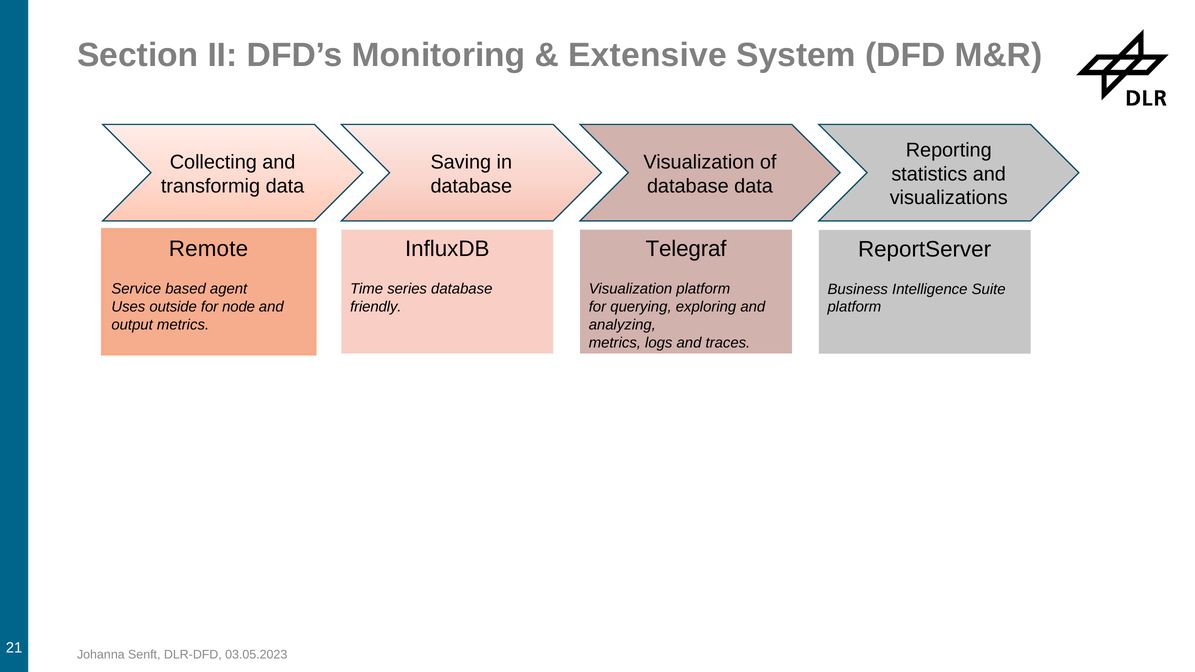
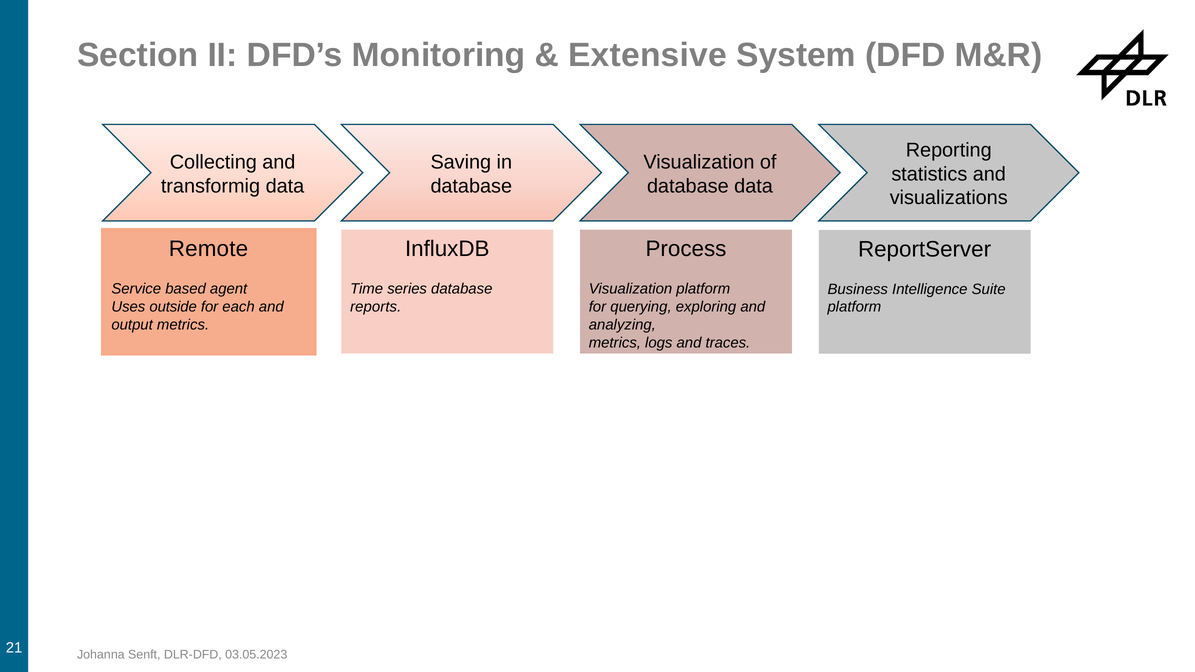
Telegraf: Telegraf -> Process
node: node -> each
friendly: friendly -> reports
